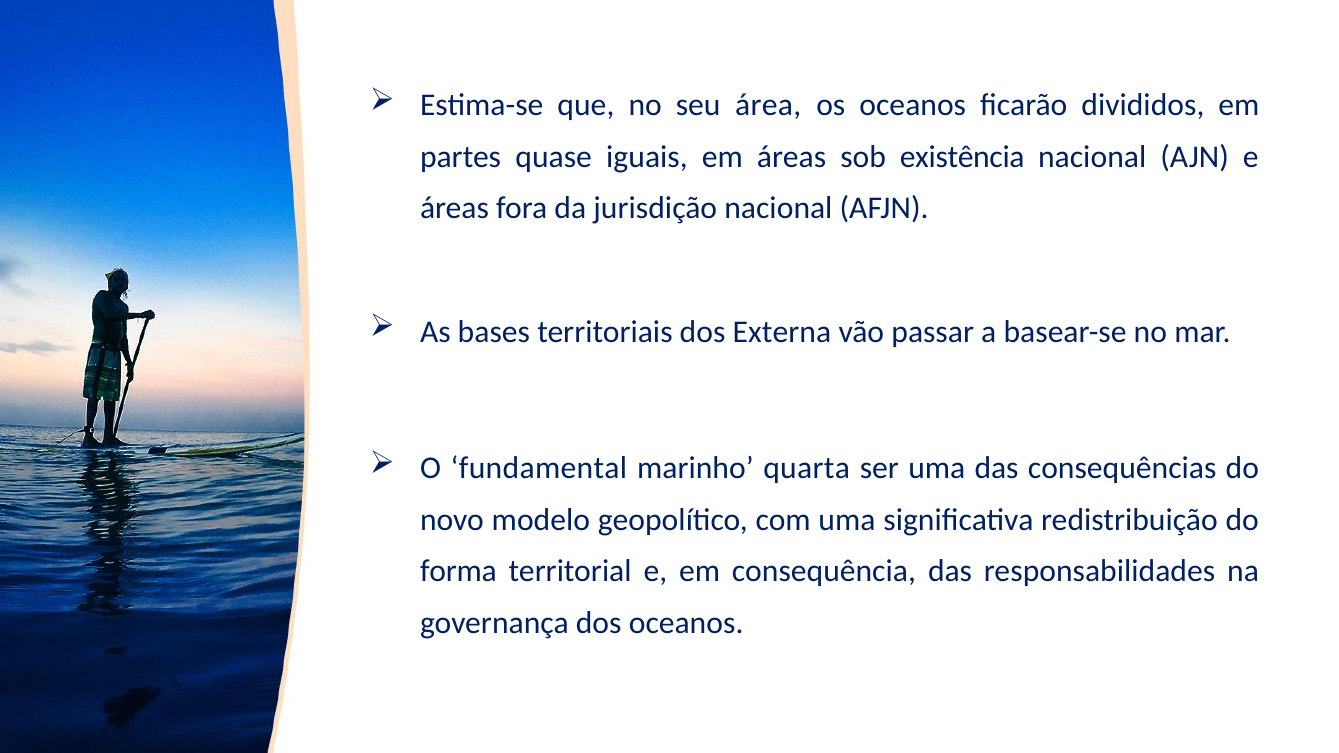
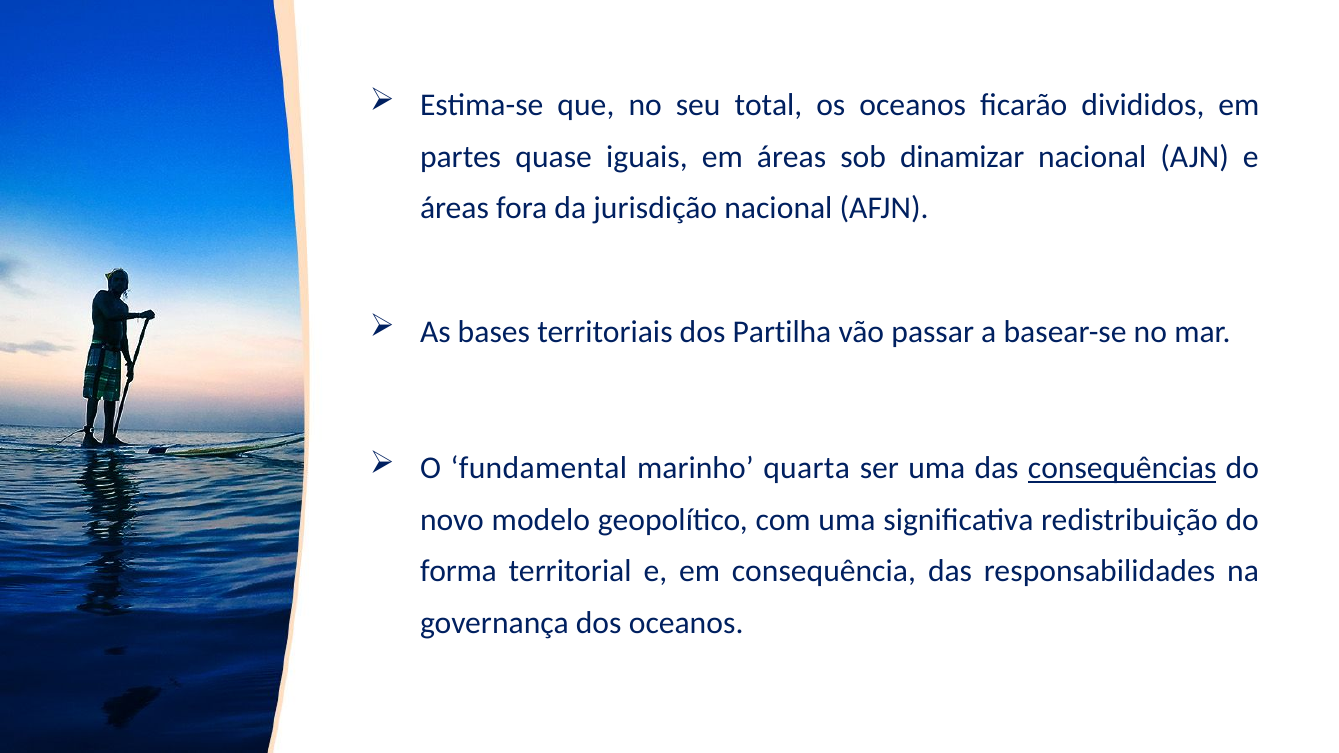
área: área -> total
existência: existência -> dinamizar
Externa: Externa -> Partilha
consequências underline: none -> present
